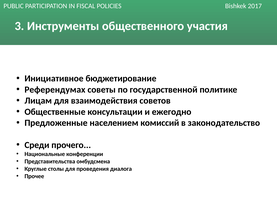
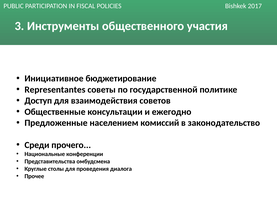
Референдумах: Референдумах -> Representantes
Лицам: Лицам -> Доступ
